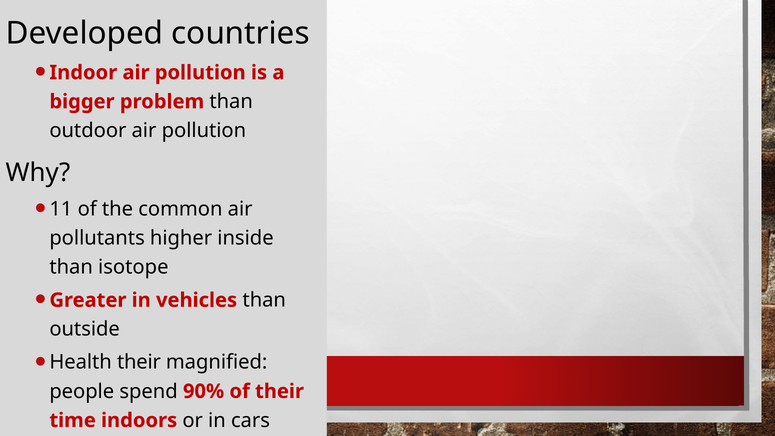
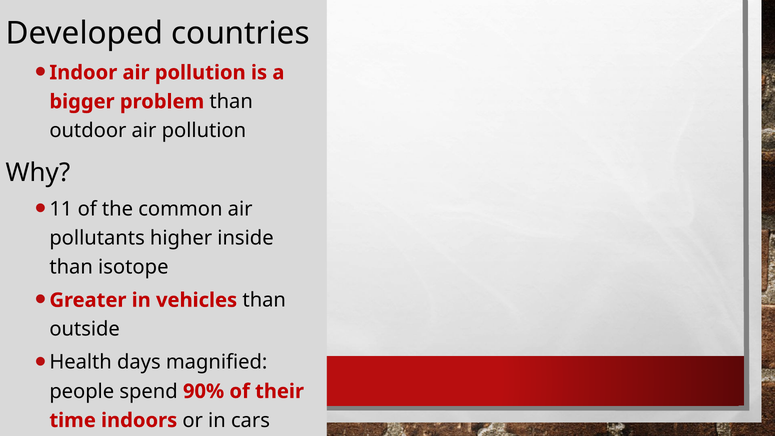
Health their: their -> days
